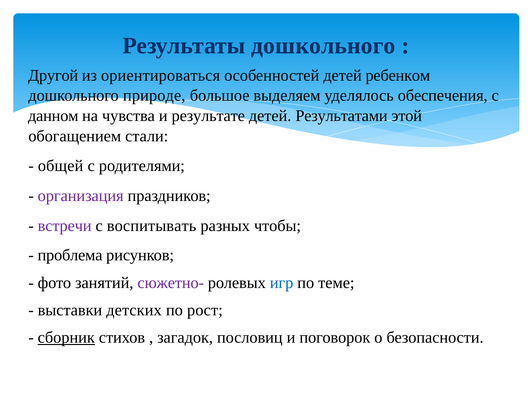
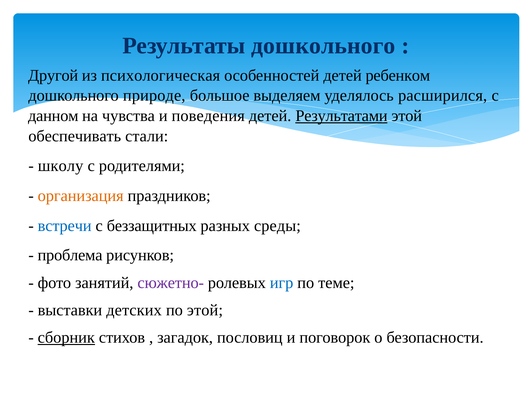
ориентироваться: ориентироваться -> психологическая
обеспечения: обеспечения -> расширился
результате: результате -> поведения
Результатами underline: none -> present
обогащением: обогащением -> обеспечивать
общей: общей -> школу
организация colour: purple -> orange
встречи colour: purple -> blue
воспитывать: воспитывать -> беззащитных
чтобы: чтобы -> среды
по рост: рост -> этой
